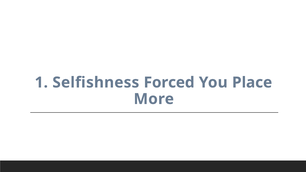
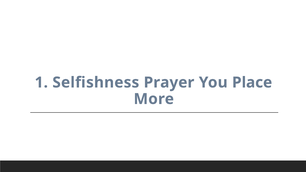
Forced: Forced -> Prayer
